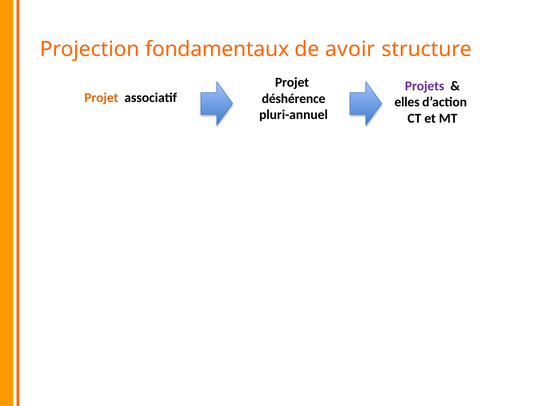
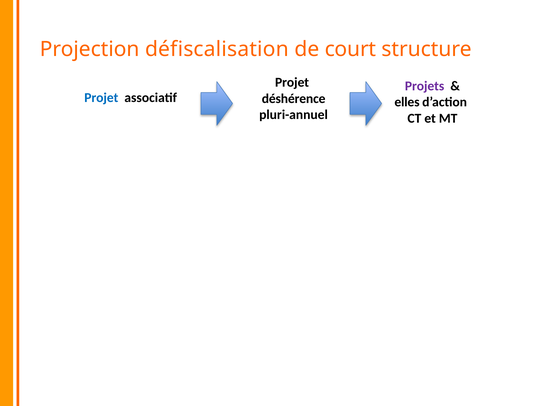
fondamentaux: fondamentaux -> défiscalisation
avoir: avoir -> court
Projet at (101, 98) colour: orange -> blue
